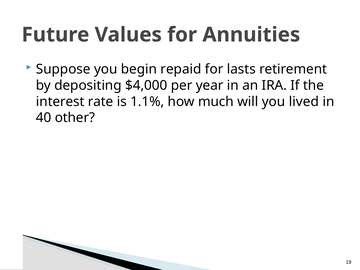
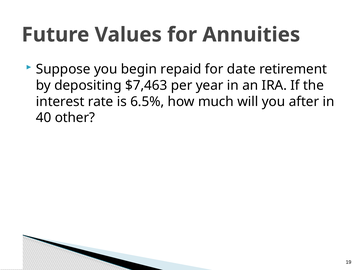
lasts: lasts -> date
$4,000: $4,000 -> $7,463
1.1%: 1.1% -> 6.5%
lived: lived -> after
